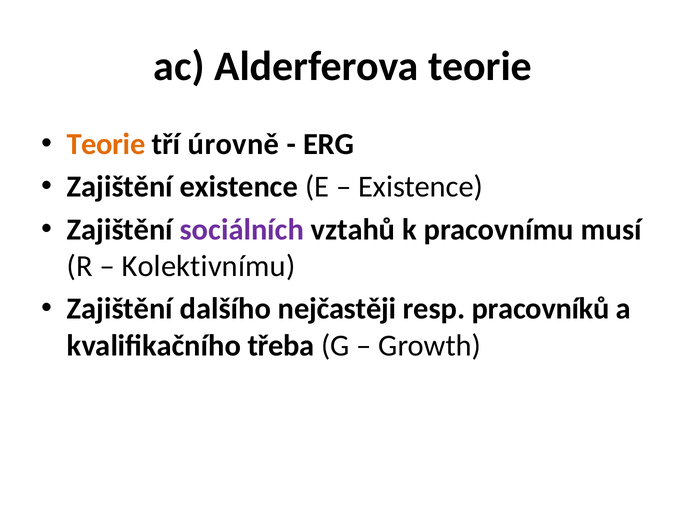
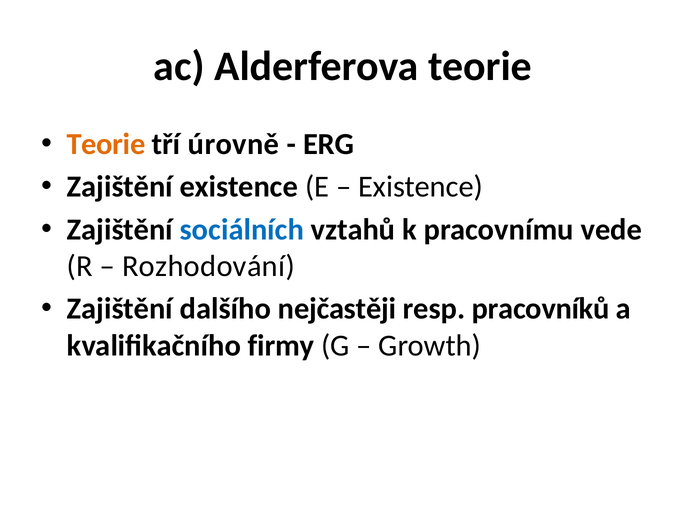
sociálních colour: purple -> blue
musí: musí -> vede
Kolektivnímu: Kolektivnímu -> Rozhodování
třeba: třeba -> firmy
